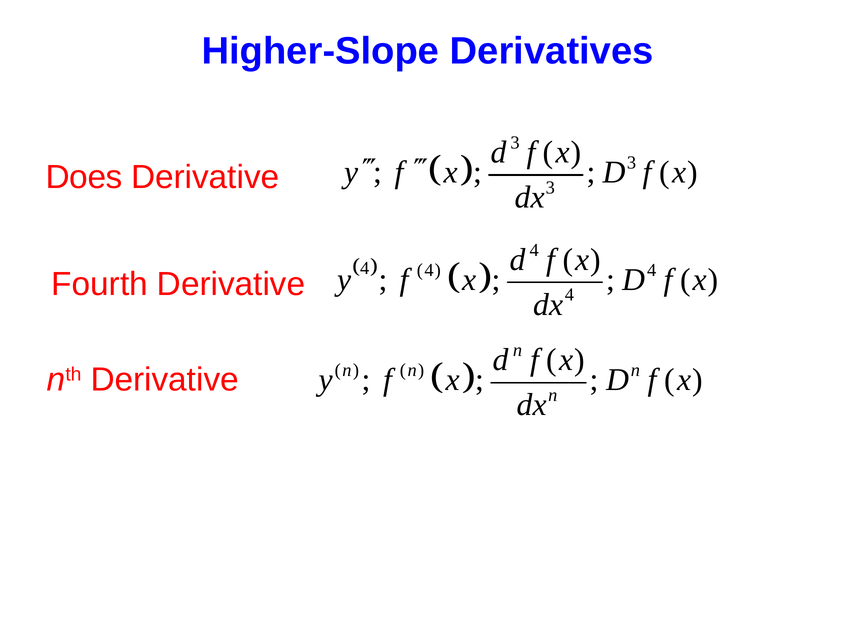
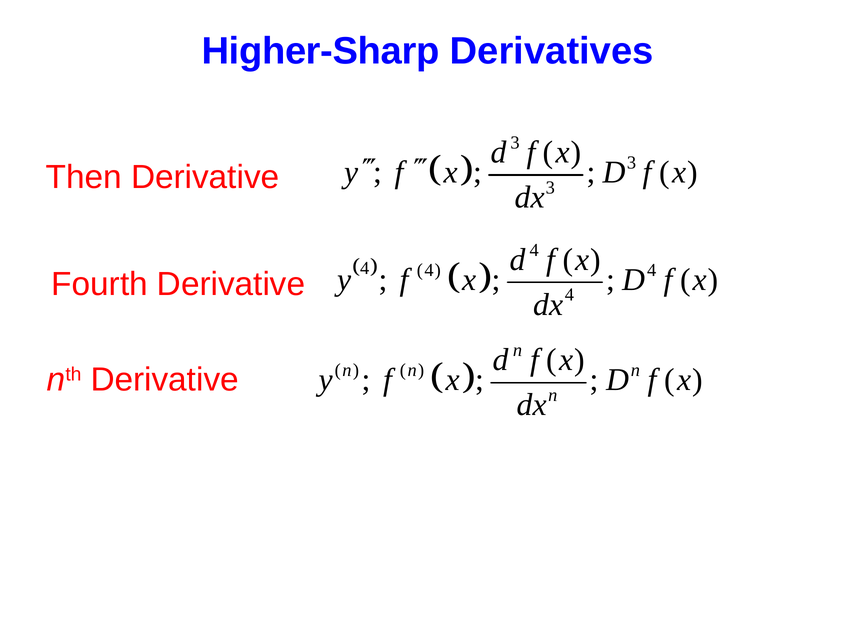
Higher-Slope: Higher-Slope -> Higher-Sharp
Does: Does -> Then
